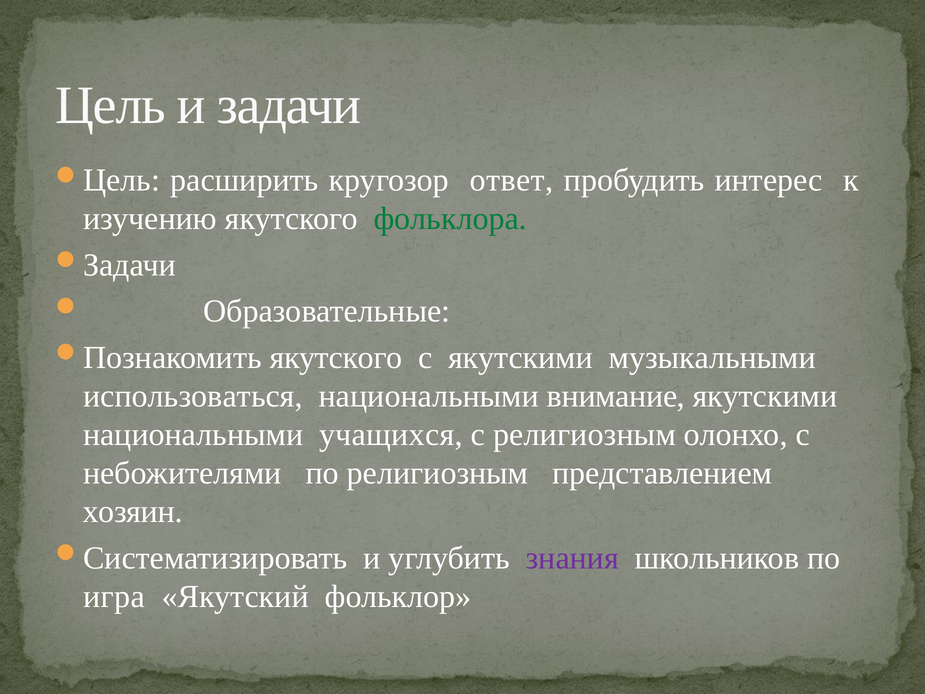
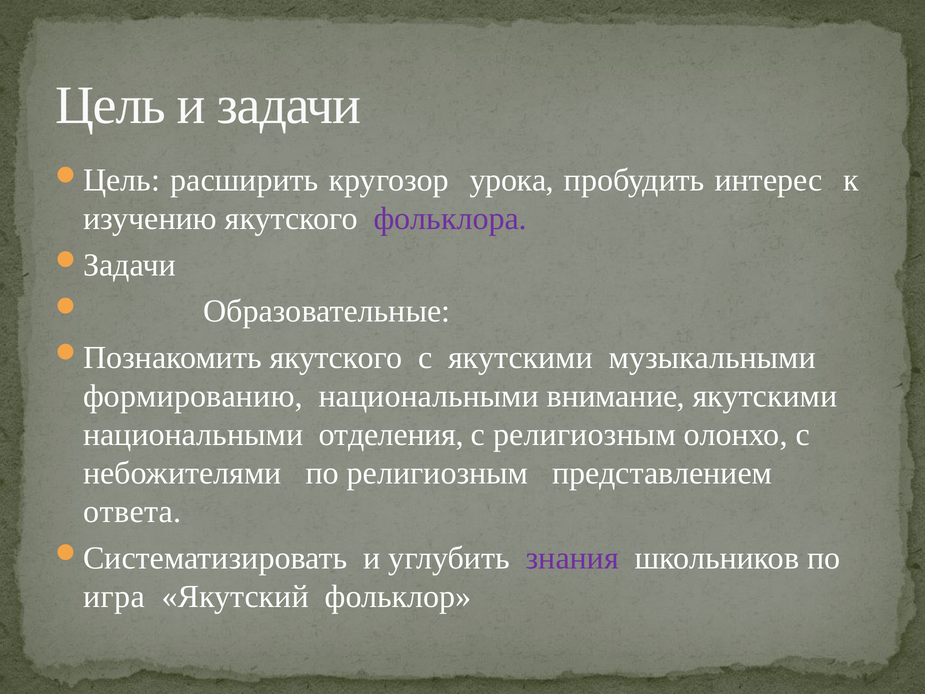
ответ: ответ -> урока
фольклора colour: green -> purple
использоваться: использоваться -> формированию
учащихся: учащихся -> отделения
хозяин: хозяин -> ответа
